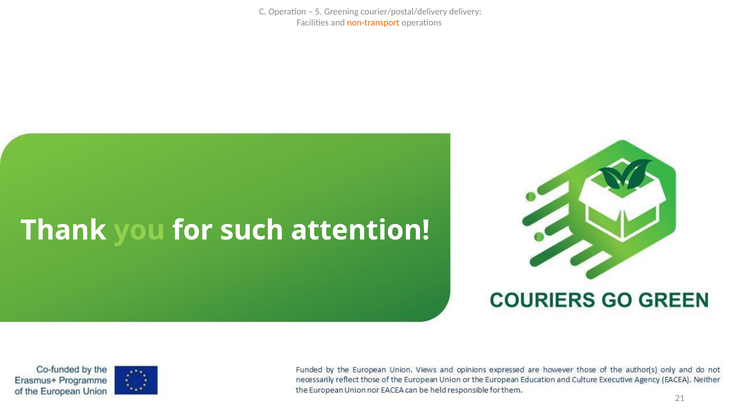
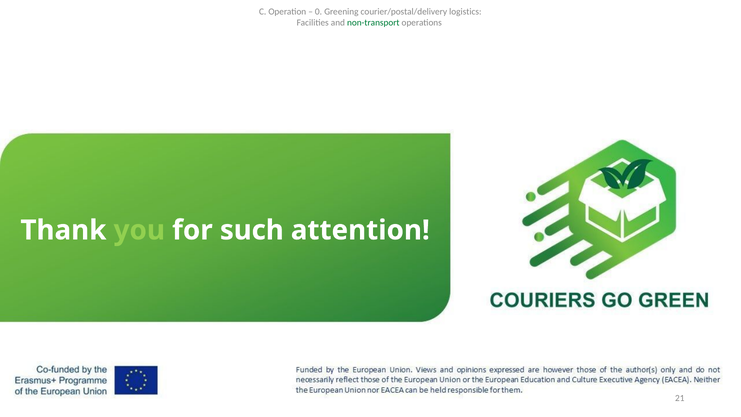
5: 5 -> 0
delivery: delivery -> logistics
non-transport colour: orange -> green
